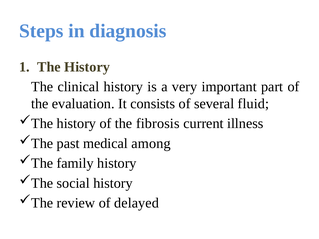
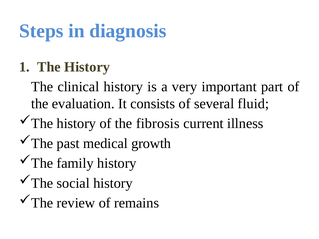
among: among -> growth
delayed: delayed -> remains
